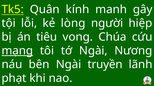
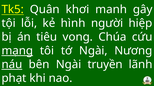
kính: kính -> khơi
lòng: lòng -> hình
náu underline: none -> present
